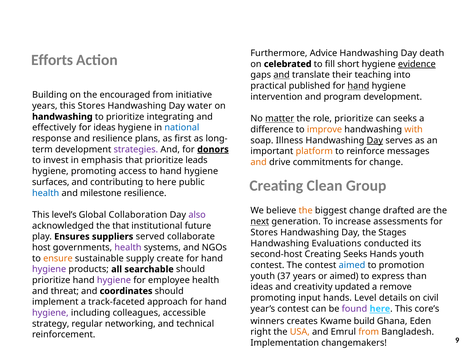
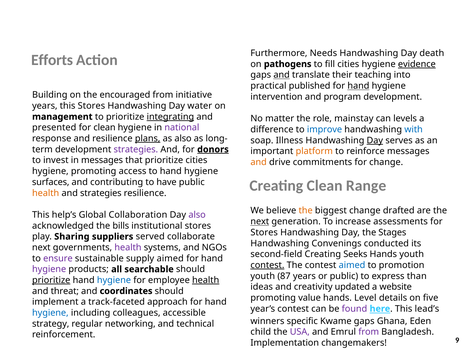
Advice: Advice -> Needs
celebrated: celebrated -> pathogens
fill short: short -> cities
handwashing at (62, 117): handwashing -> management
integrating underline: none -> present
matter underline: present -> none
role prioritize: prioritize -> mainstay
can seeks: seeks -> levels
effectively: effectively -> presented
for ideas: ideas -> clean
national colour: blue -> purple
improve colour: orange -> blue
with colour: orange -> blue
plans underline: none -> present
as first: first -> also
in emphasis: emphasis -> messages
prioritize leads: leads -> cities
Group: Group -> Range
to here: here -> have
health at (46, 193) colour: blue -> orange
and milestone: milestone -> strategies
level’s: level’s -> help’s
the that: that -> bills
institutional future: future -> stores
Ensures: Ensures -> Sharing
Evaluations: Evaluations -> Convenings
host at (41, 247): host -> next
second-host: second-host -> second-field
ensure colour: orange -> purple
supply create: create -> aimed
contest at (267, 265) underline: none -> present
37: 37 -> 87
or aimed: aimed -> public
prioritize at (51, 280) underline: none -> present
hygiene at (114, 280) colour: purple -> blue
health at (206, 280) underline: none -> present
remove: remove -> website
input: input -> value
civil: civil -> five
core’s: core’s -> lead’s
hygiene at (50, 312) colour: purple -> blue
creates: creates -> specific
Kwame build: build -> gaps
right: right -> child
USA colour: orange -> purple
from at (369, 332) colour: orange -> purple
